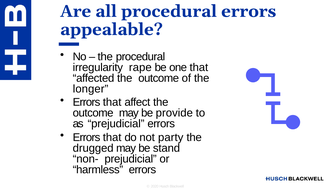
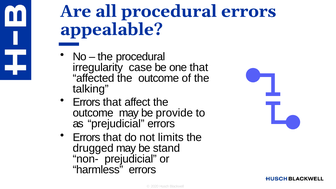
rape: rape -> case
longer: longer -> talking
party: party -> limits
